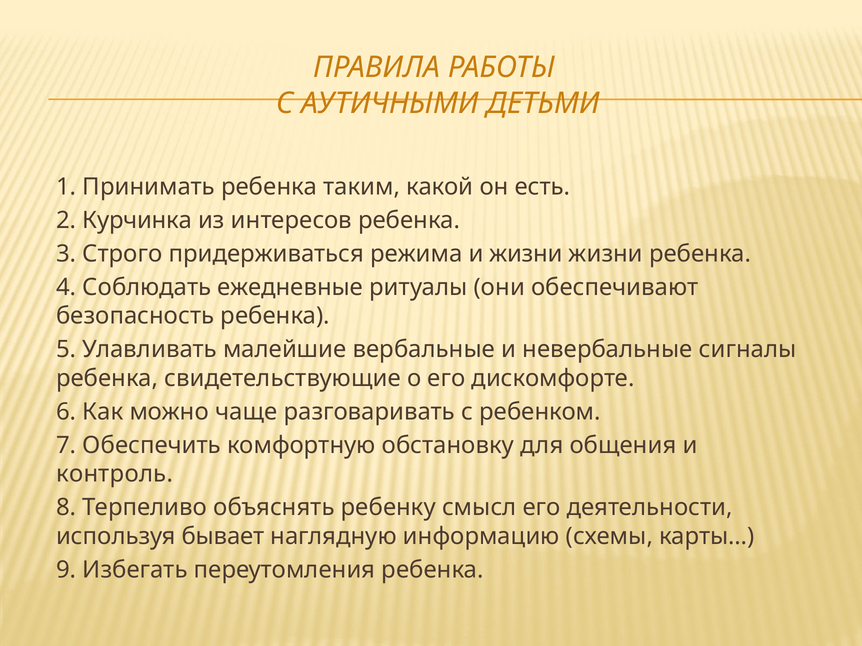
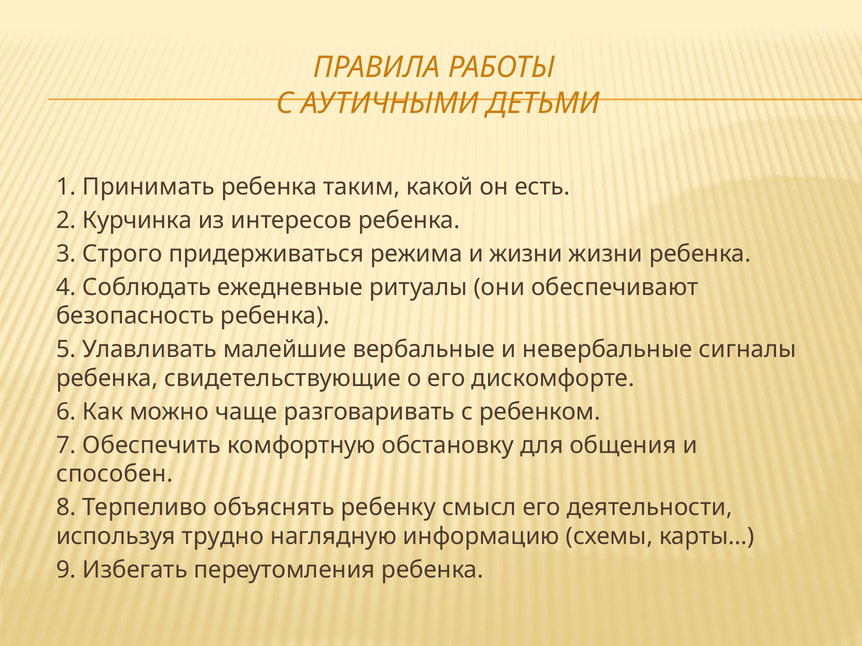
контроль: контроль -> способен
бывает: бывает -> трудно
